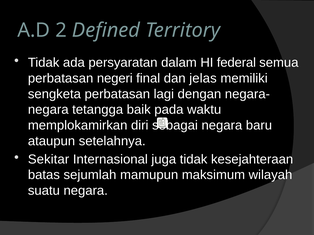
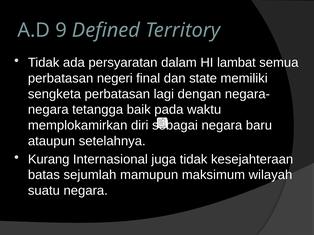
2: 2 -> 9
federal: federal -> lambat
jelas: jelas -> state
Sekitar: Sekitar -> Kurang
